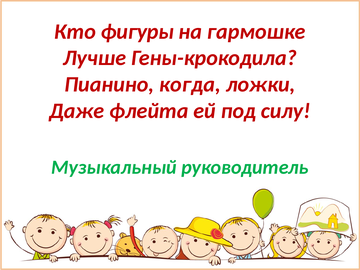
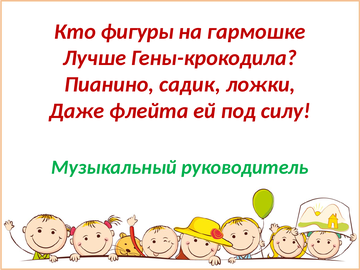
когда: когда -> садик
